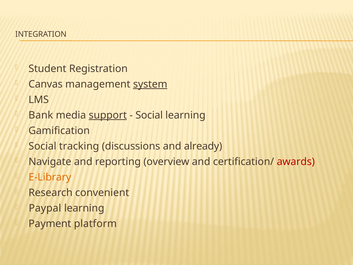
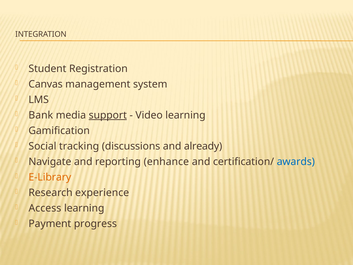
system underline: present -> none
Social at (149, 115): Social -> Video
overview: overview -> enhance
awards colour: red -> blue
convenient: convenient -> experience
Paypal: Paypal -> Access
platform: platform -> progress
